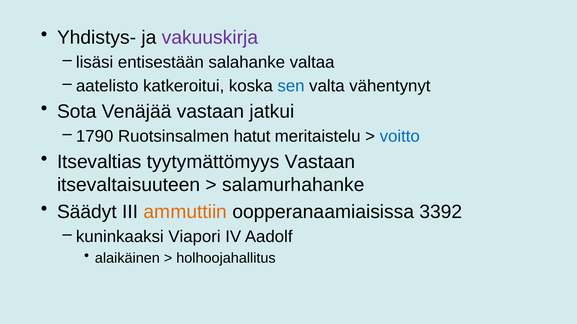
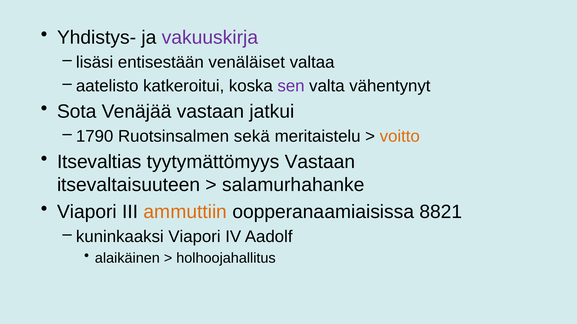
salahanke: salahanke -> venäläiset
sen colour: blue -> purple
hatut: hatut -> sekä
voitto colour: blue -> orange
Säädyt at (87, 212): Säädyt -> Viapori
3392: 3392 -> 8821
